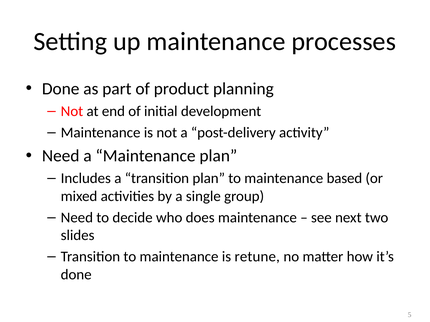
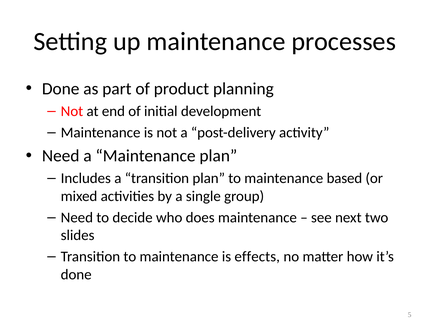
retune: retune -> effects
